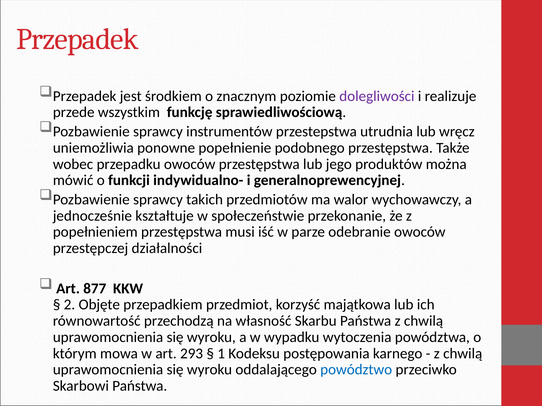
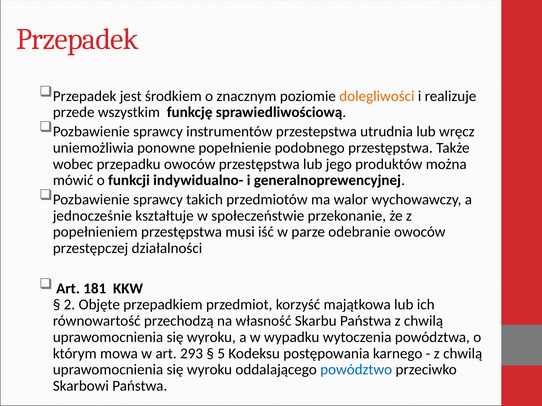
dolegliwości colour: purple -> orange
877: 877 -> 181
1: 1 -> 5
